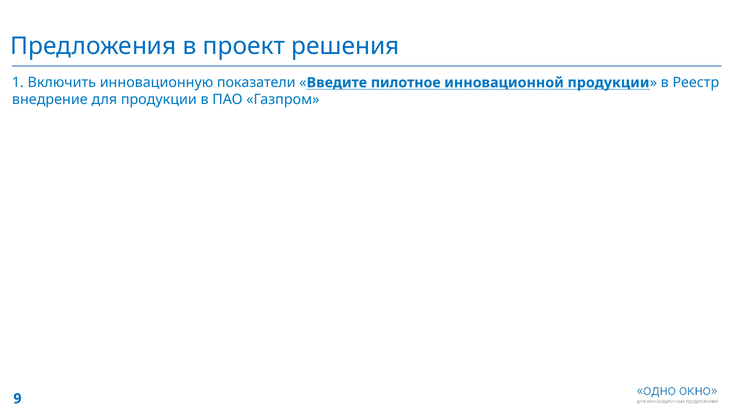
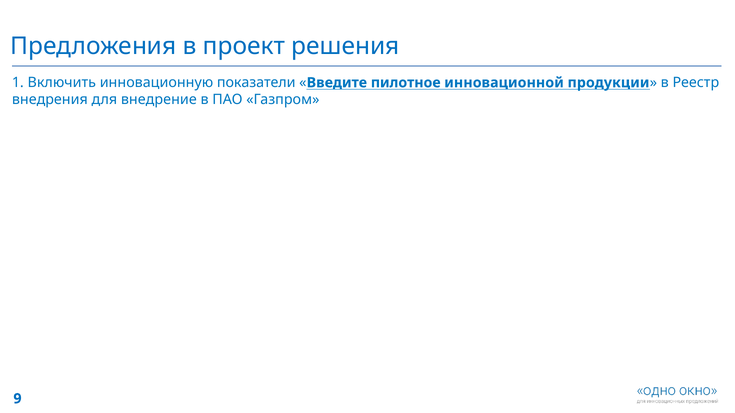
внедрение: внедрение -> внедрения
для продукции: продукции -> внедрение
